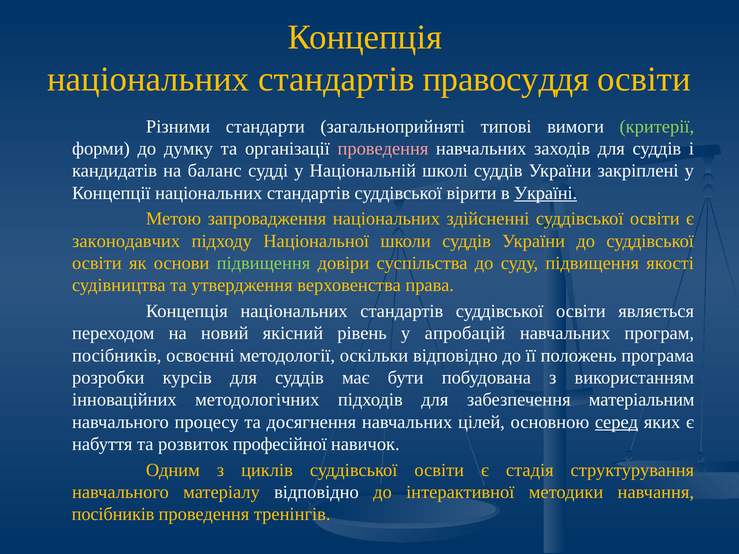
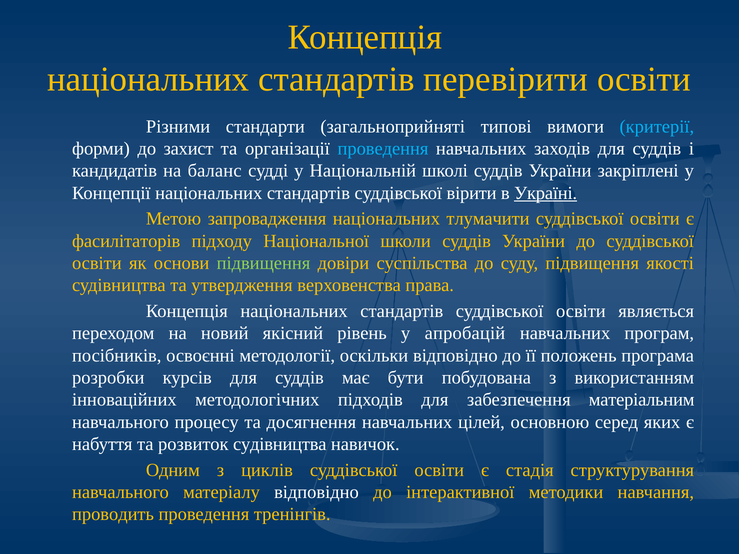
правосуддя: правосуддя -> перевірити
критерії colour: light green -> light blue
думку: думку -> захист
проведення at (383, 149) colour: pink -> light blue
здійсненні: здійсненні -> тлумачити
законодавчих: законодавчих -> фасилітаторів
серед underline: present -> none
розвиток професійної: професійної -> судівництва
посібників at (113, 515): посібників -> проводить
